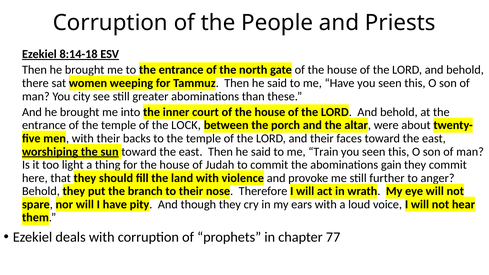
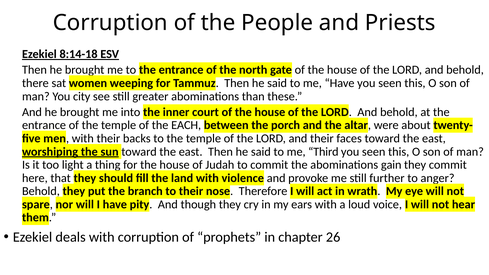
LOCK: LOCK -> EACH
Train: Train -> Third
77: 77 -> 26
